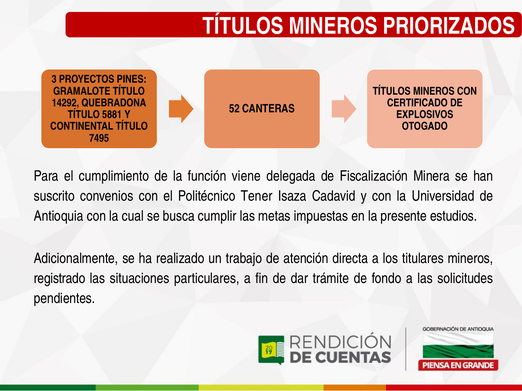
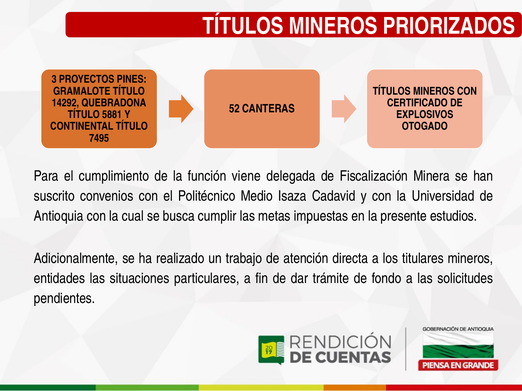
Tener: Tener -> Medio
registrado: registrado -> entidades
